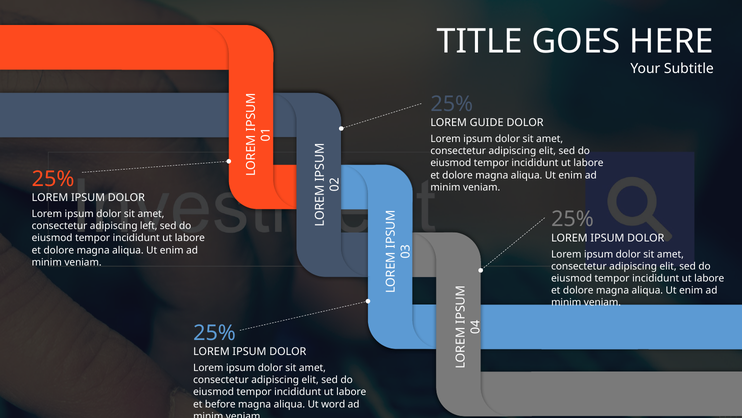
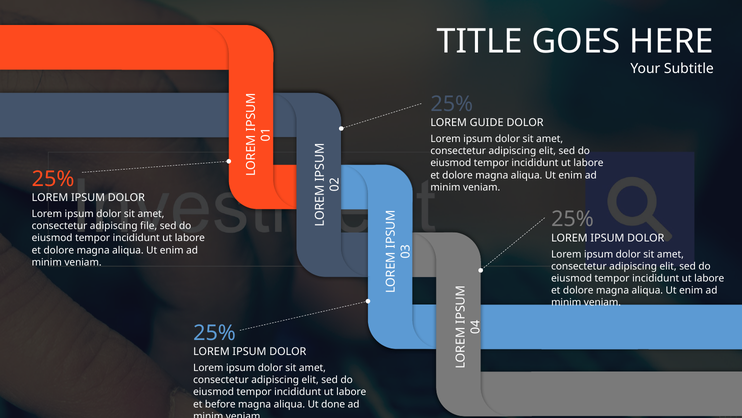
left: left -> file
word: word -> done
